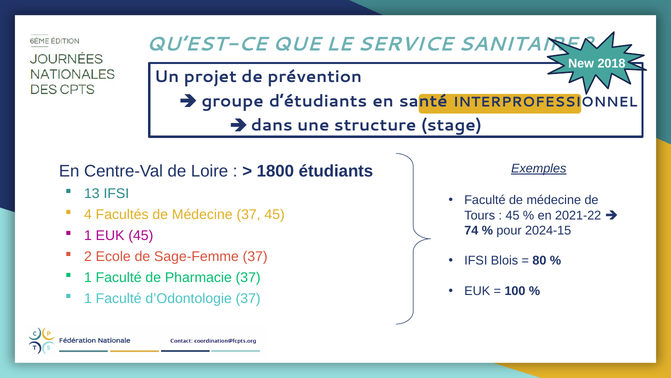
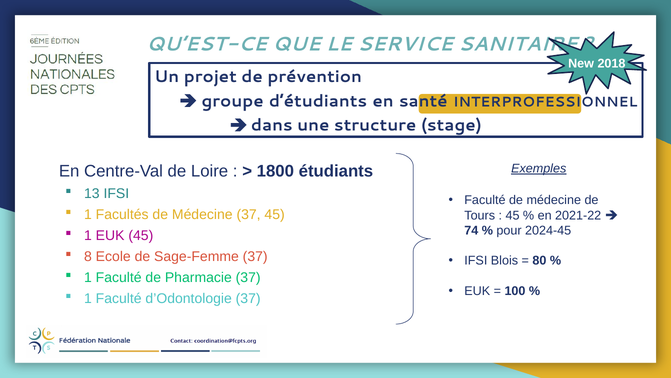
4 at (88, 214): 4 -> 1
2024-15: 2024-15 -> 2024-45
2: 2 -> 8
